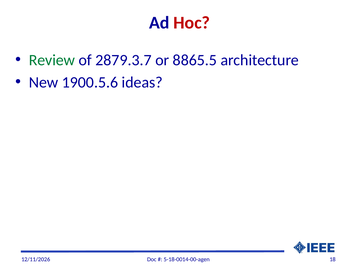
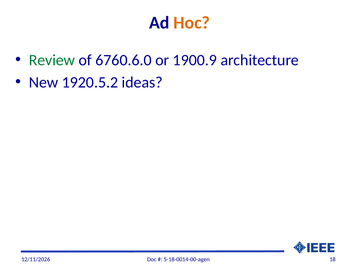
Hoc colour: red -> orange
2879.3.7: 2879.3.7 -> 6760.6.0
8865.5: 8865.5 -> 1900.9
1900.5.6: 1900.5.6 -> 1920.5.2
